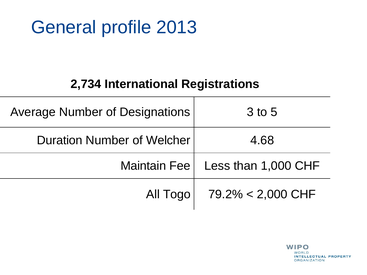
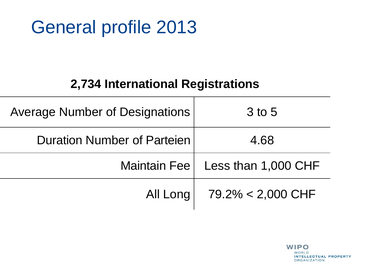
Welcher: Welcher -> Parteien
Togo: Togo -> Long
